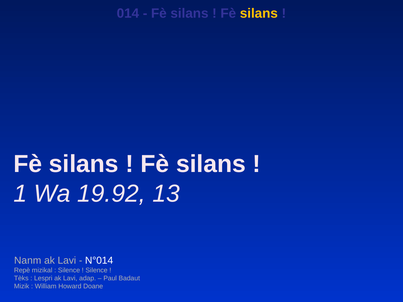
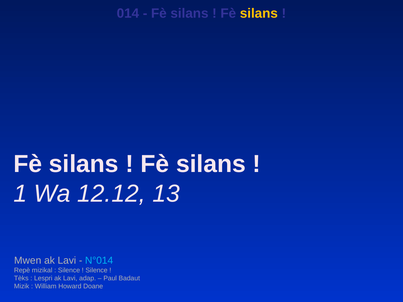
19.92: 19.92 -> 12.12
Nanm: Nanm -> Mwen
N°014 colour: white -> light blue
